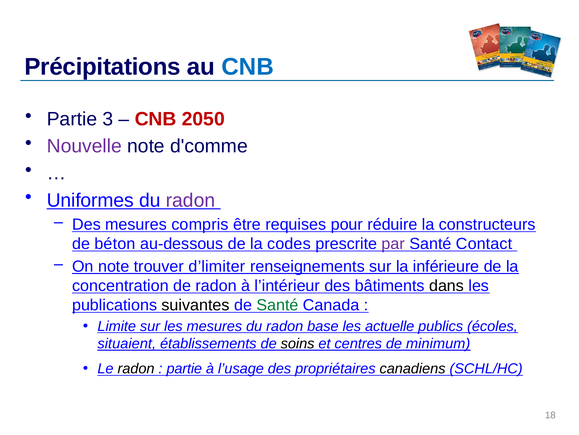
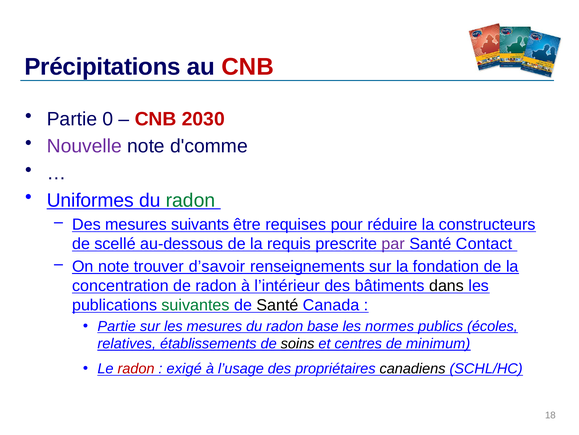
CNB at (248, 67) colour: blue -> red
3: 3 -> 0
2050: 2050 -> 2030
radon at (191, 200) colour: purple -> green
compris: compris -> suivants
béton: béton -> scellé
codes: codes -> requis
d’limiter: d’limiter -> d’savoir
inférieure: inférieure -> fondation
suivantes colour: black -> green
Santé at (277, 305) colour: green -> black
Limite at (117, 326): Limite -> Partie
actuelle: actuelle -> normes
situaient: situaient -> relatives
radon at (136, 368) colour: black -> red
partie at (184, 368): partie -> exigé
